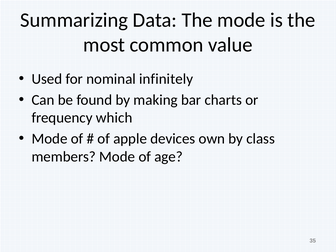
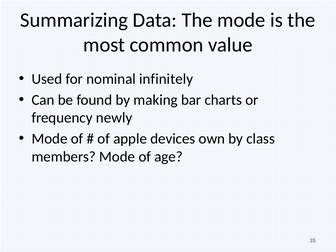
which: which -> newly
